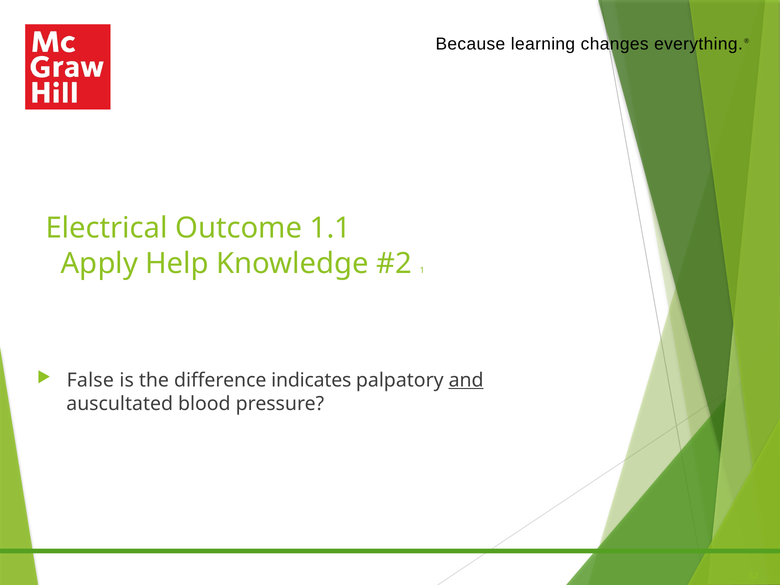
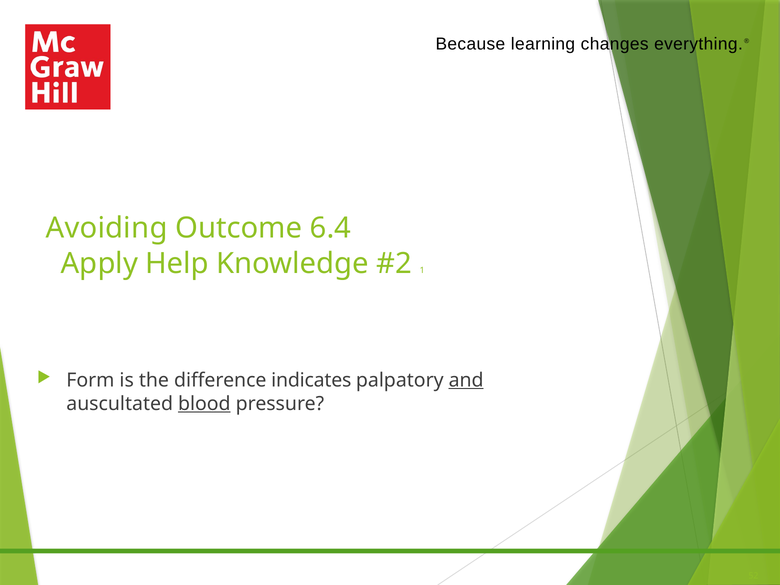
Electrical: Electrical -> Avoiding
1.1: 1.1 -> 6.4
False: False -> Form
blood underline: none -> present
